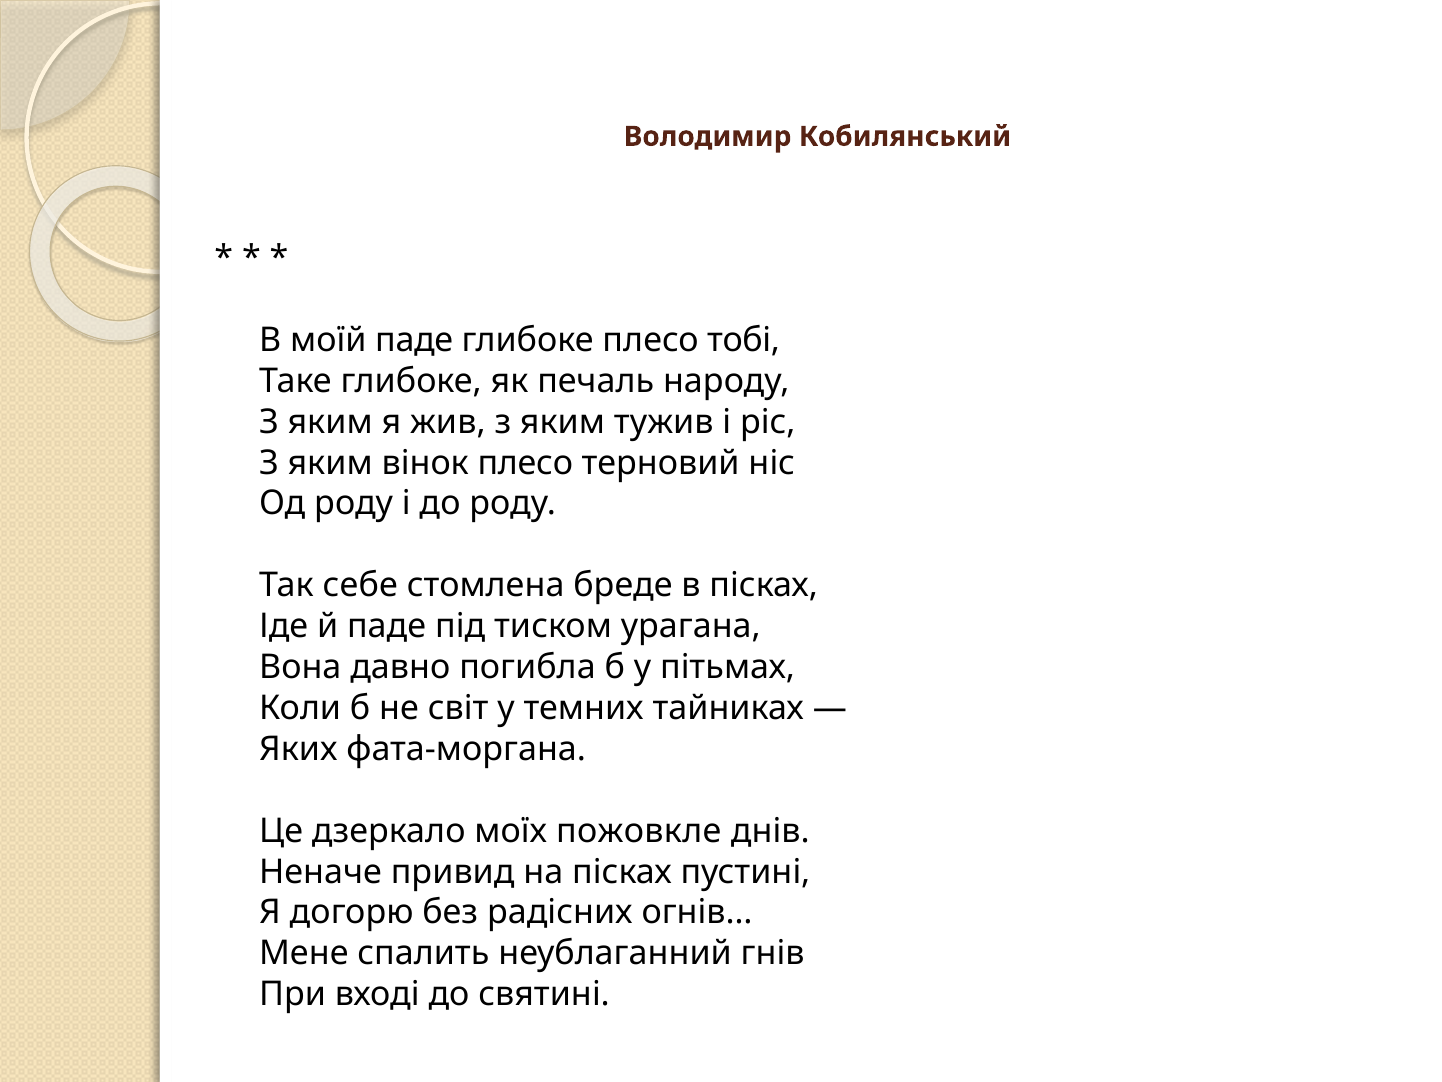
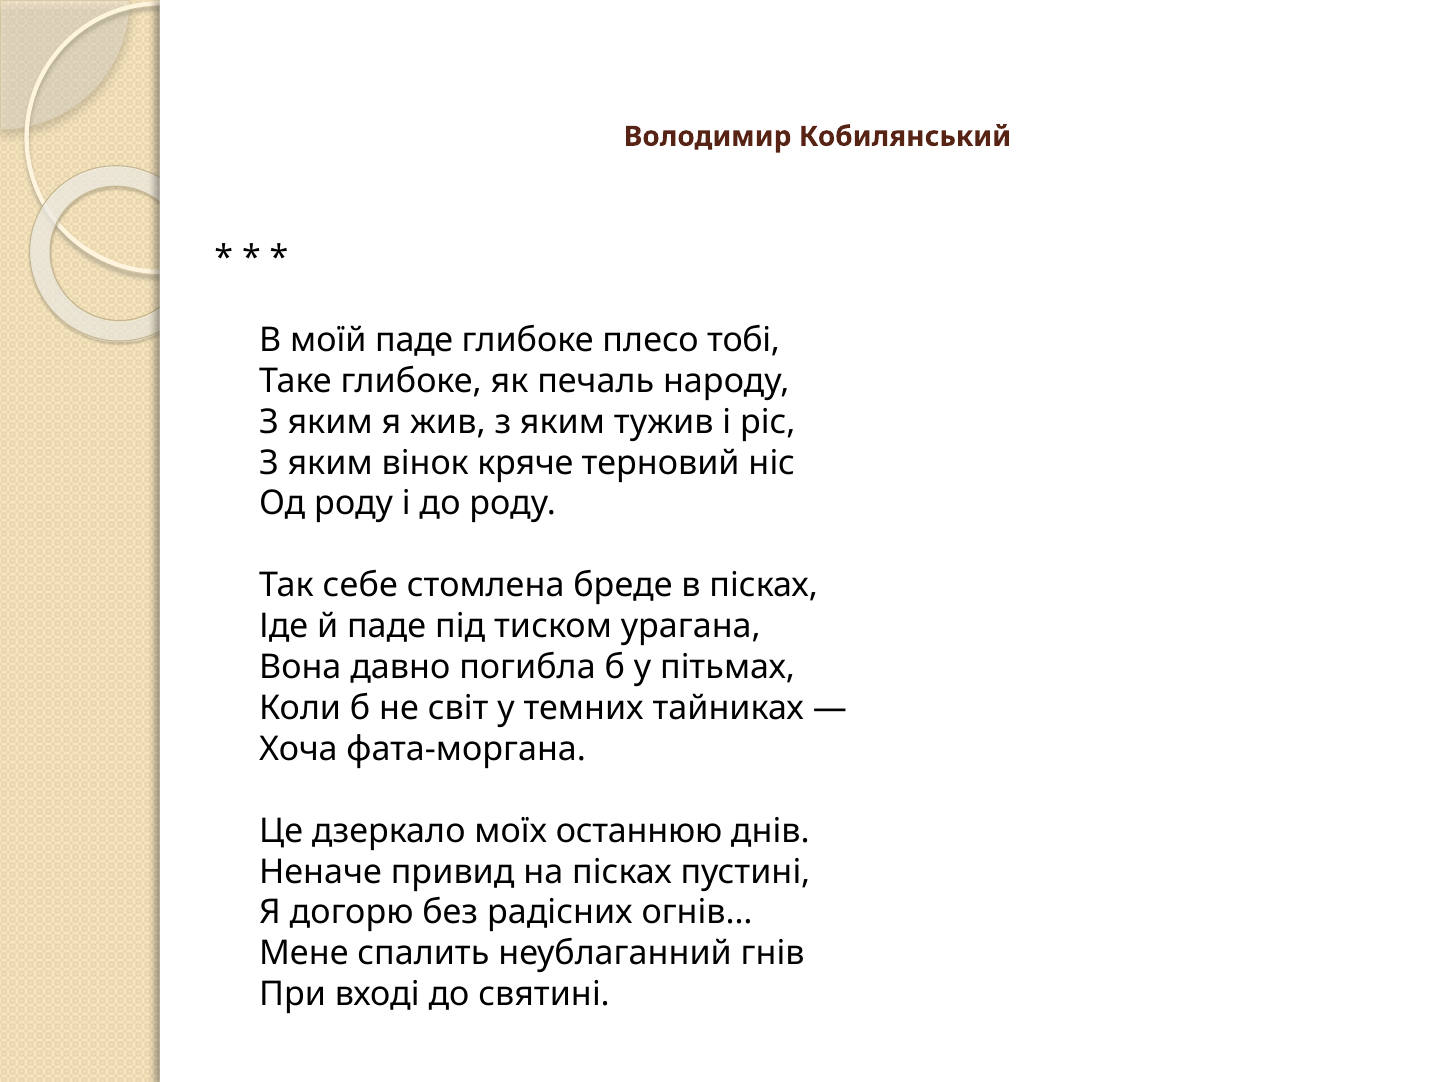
вінок плесо: плесо -> кряче
Яких: Яких -> Хоча
пожовкле: пожовкле -> останнюю
